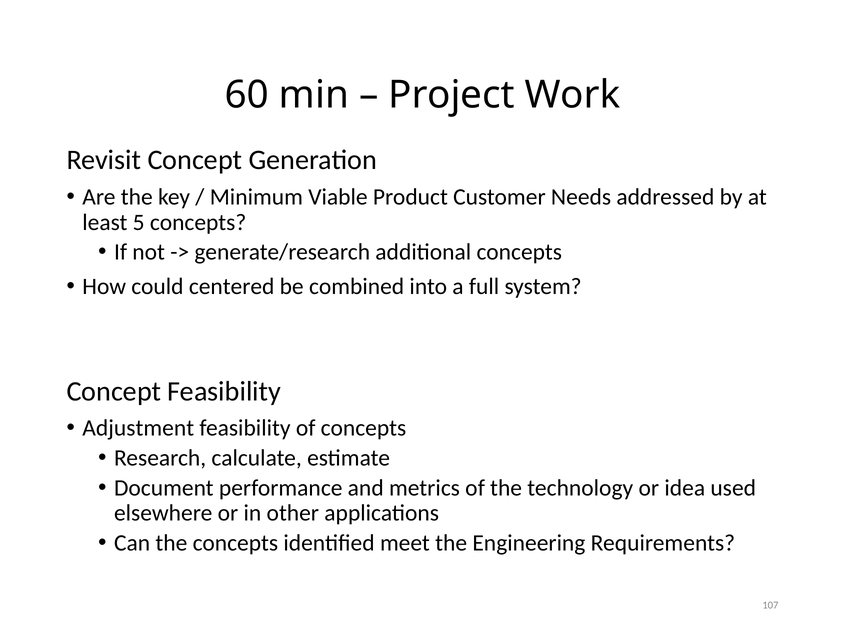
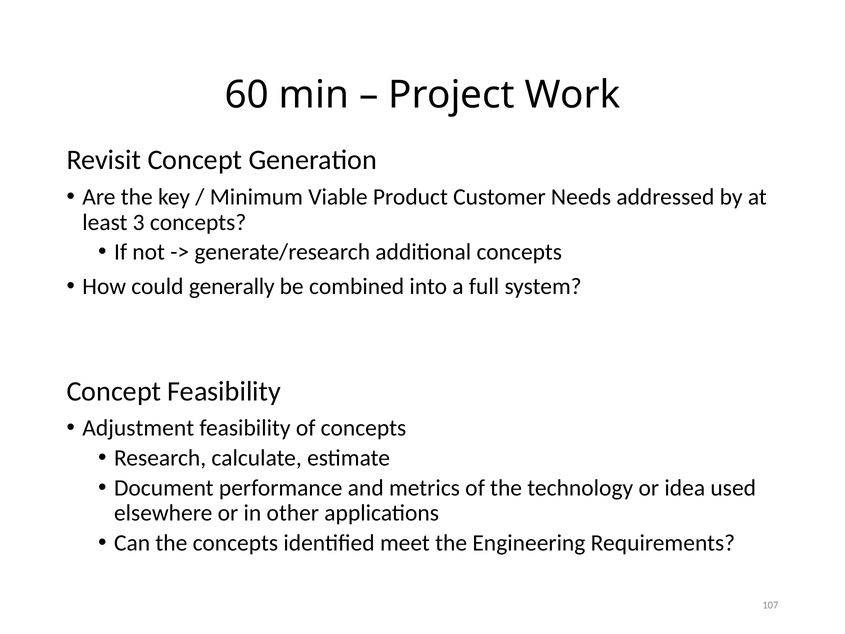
5: 5 -> 3
centered: centered -> generally
